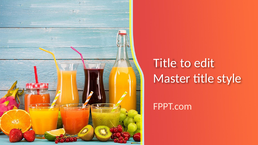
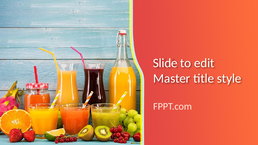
Title at (165, 63): Title -> Slide
